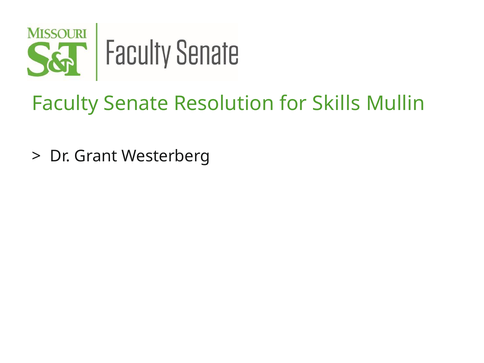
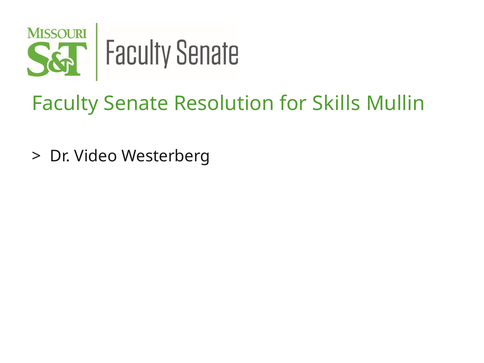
Grant: Grant -> Video
